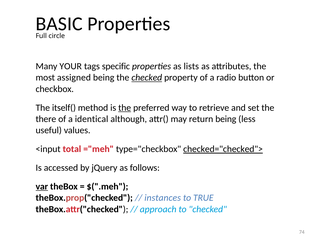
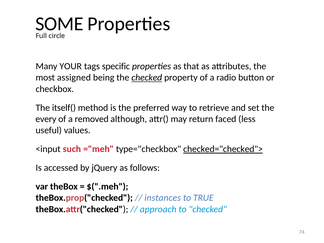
BASIC: BASIC -> SOME
lists: lists -> that
the at (125, 108) underline: present -> none
there: there -> every
identical: identical -> removed
return being: being -> faced
total: total -> such
var underline: present -> none
